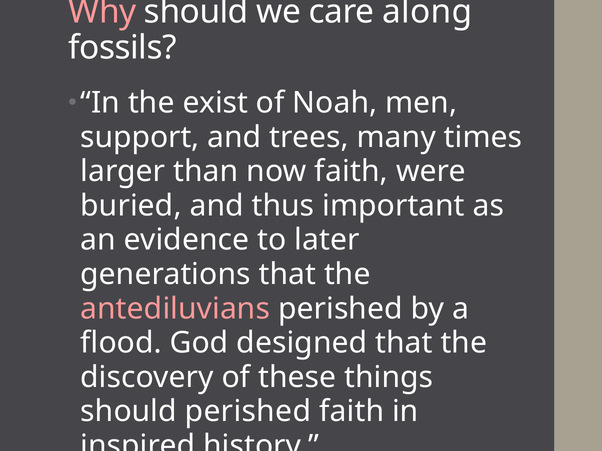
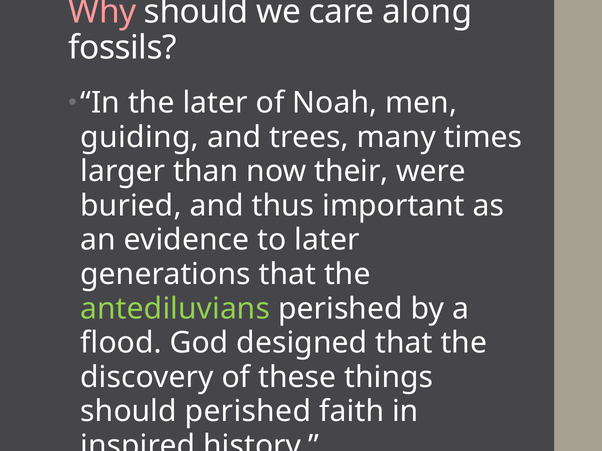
the exist: exist -> later
support: support -> guiding
now faith: faith -> their
antediluvians colour: pink -> light green
